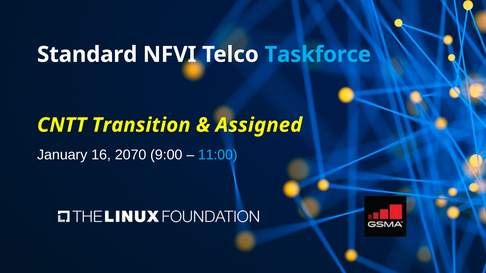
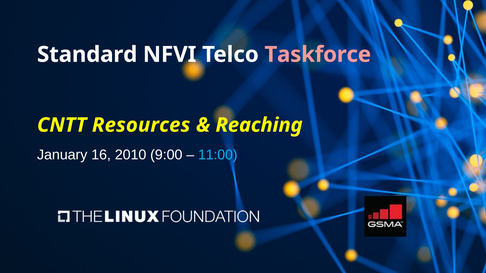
Taskforce colour: light blue -> pink
Transition: Transition -> Resources
Assigned: Assigned -> Reaching
2070: 2070 -> 2010
